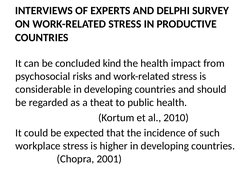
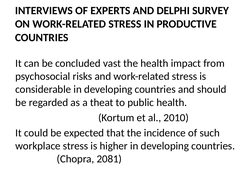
kind: kind -> vast
2001: 2001 -> 2081
